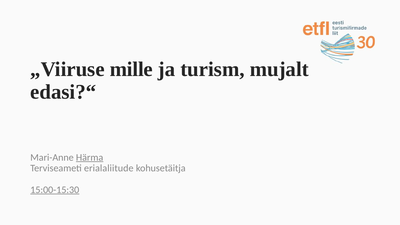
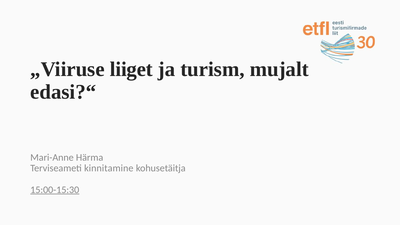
mille: mille -> liiget
Härma underline: present -> none
erialaliitude: erialaliitude -> kinnitamine
